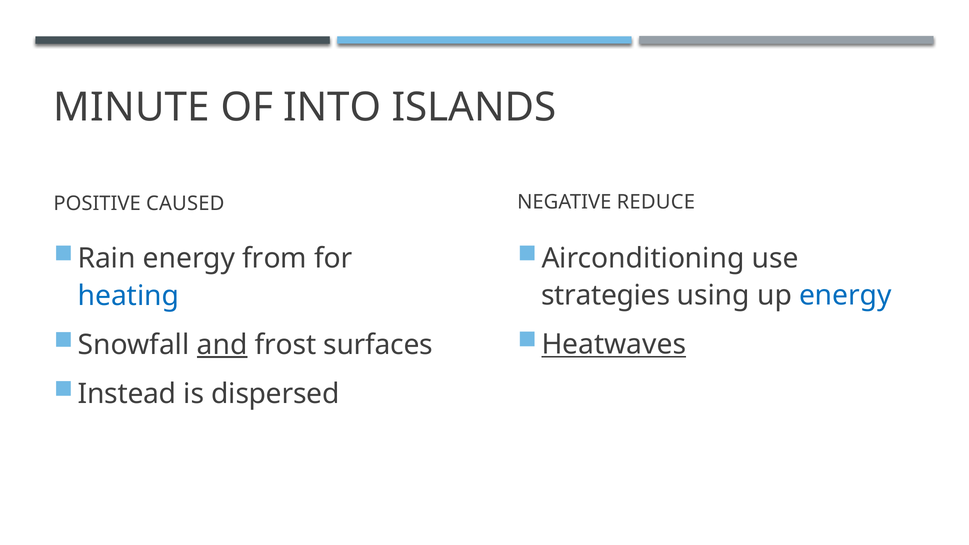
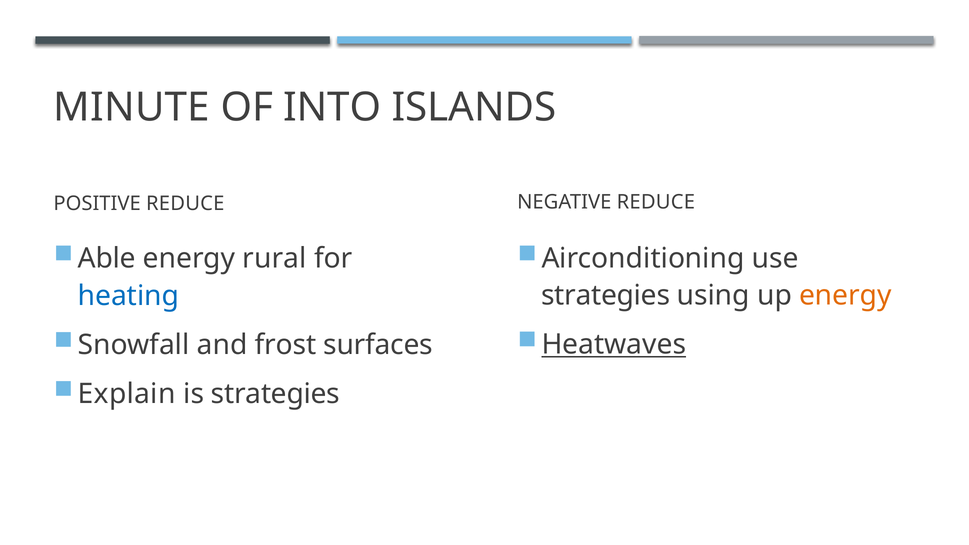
POSITIVE CAUSED: CAUSED -> REDUCE
Rain: Rain -> Able
from: from -> rural
energy at (845, 296) colour: blue -> orange
and underline: present -> none
Instead: Instead -> Explain
is dispersed: dispersed -> strategies
